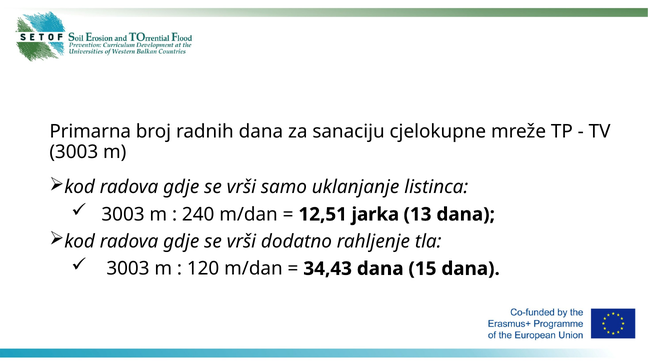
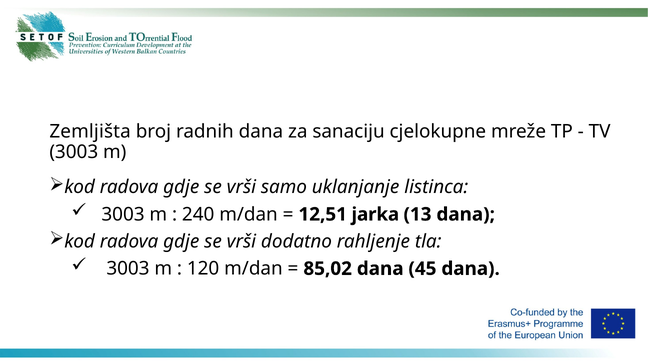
Primarna: Primarna -> Zemljišta
34,43: 34,43 -> 85,02
15: 15 -> 45
